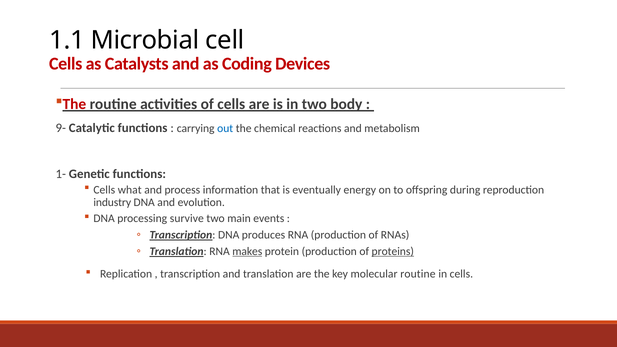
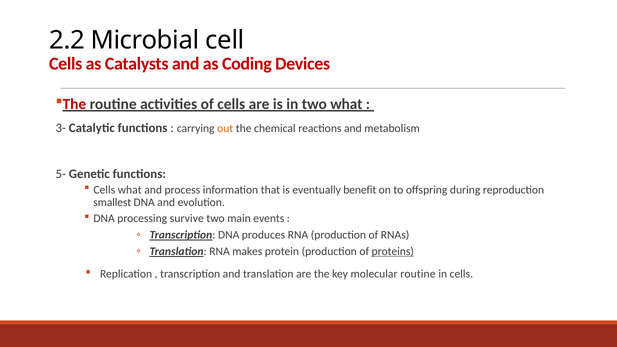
1.1: 1.1 -> 2.2
two body: body -> what
9-: 9- -> 3-
out colour: blue -> orange
1-: 1- -> 5-
energy: energy -> benefit
industry: industry -> smallest
makes underline: present -> none
